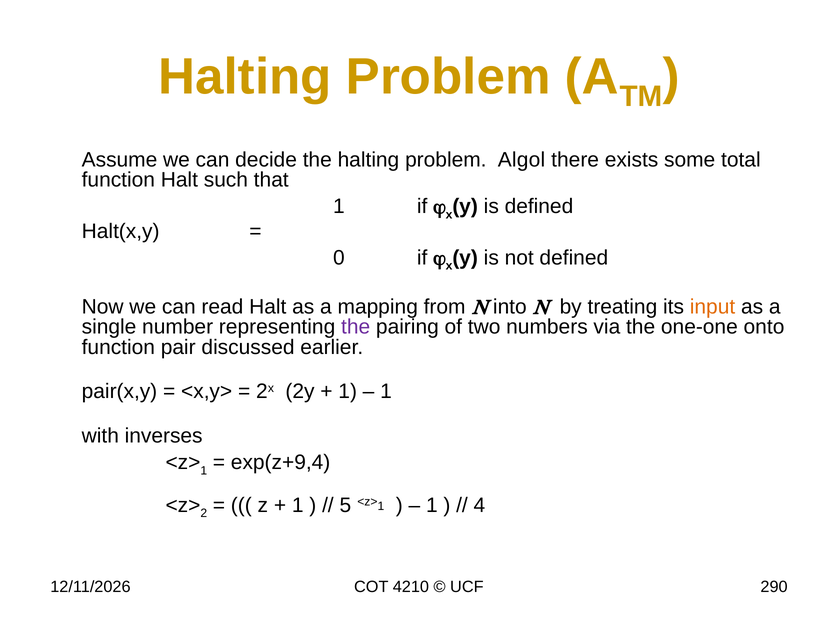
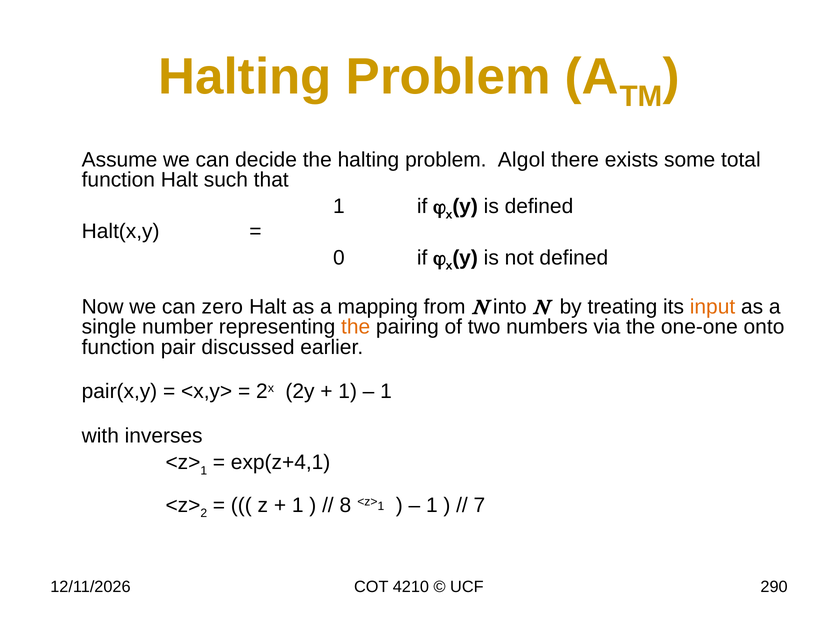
read: read -> zero
the at (356, 327) colour: purple -> orange
exp(z+9,4: exp(z+9,4 -> exp(z+4,1
5: 5 -> 8
4: 4 -> 7
